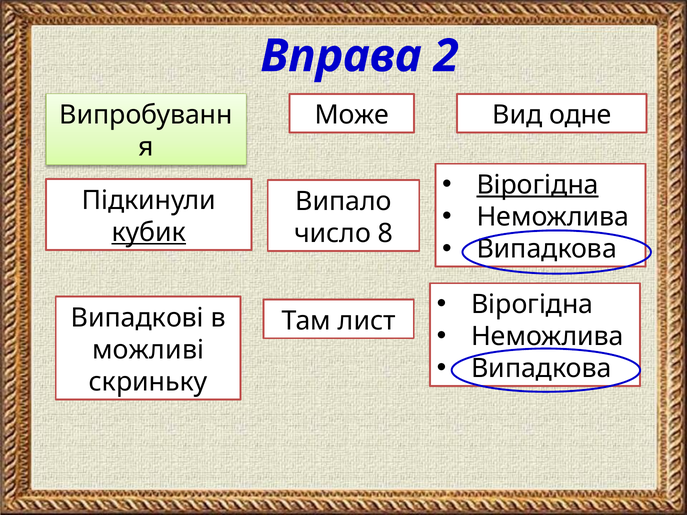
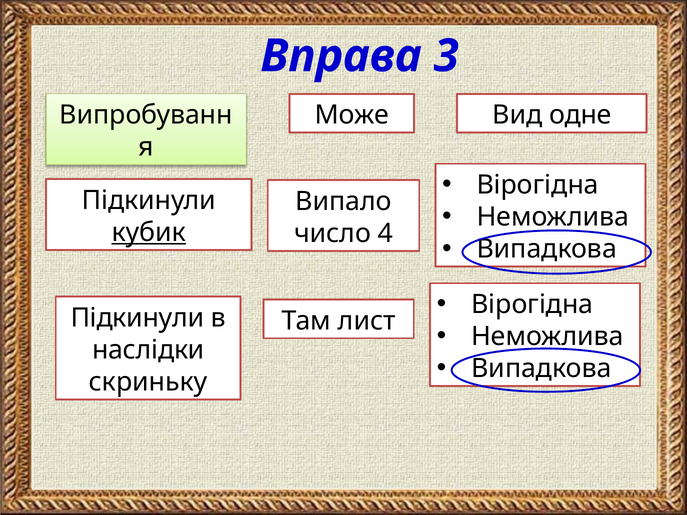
2: 2 -> 3
Вірогідна at (538, 185) underline: present -> none
8: 8 -> 4
Випадкові at (137, 318): Випадкові -> Підкинули
можливі: можливі -> наслідки
